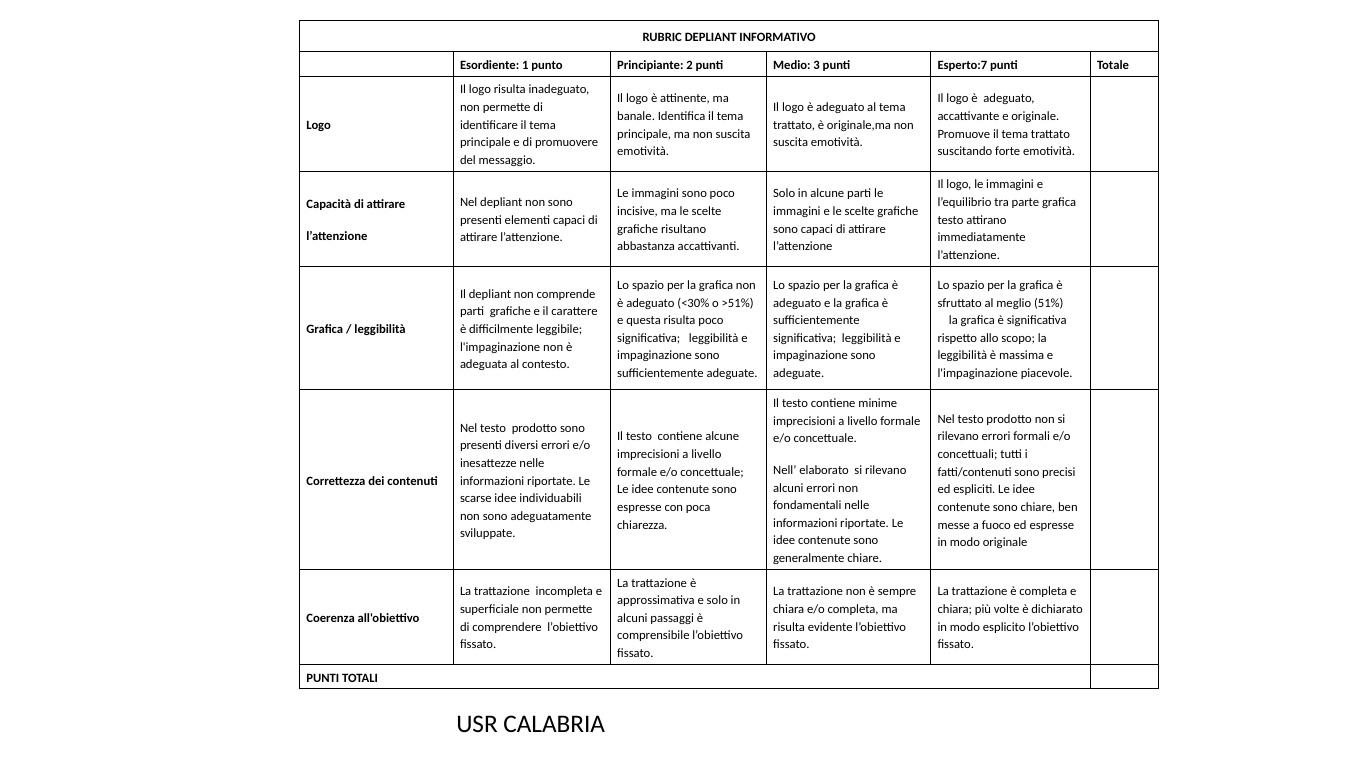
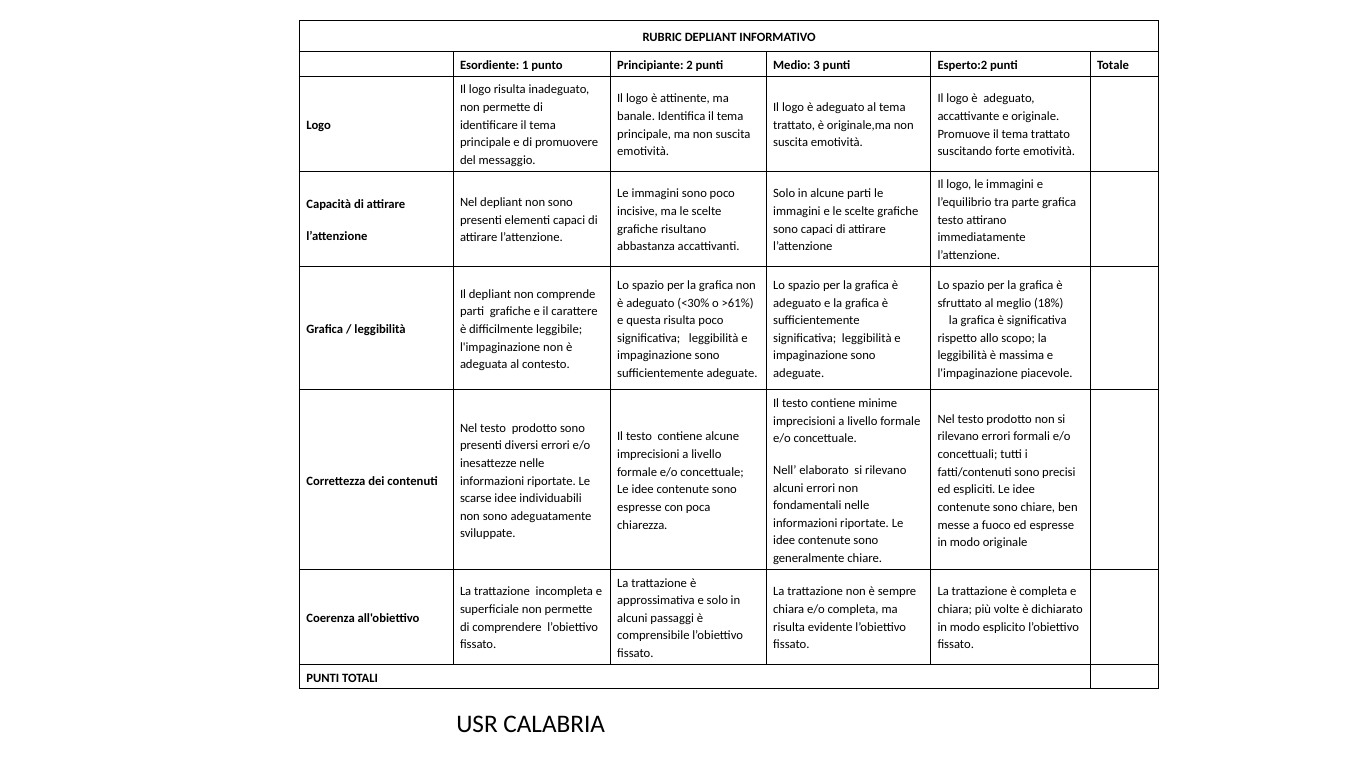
Esperto:7: Esperto:7 -> Esperto:2
>51%: >51% -> >61%
51%: 51% -> 18%
